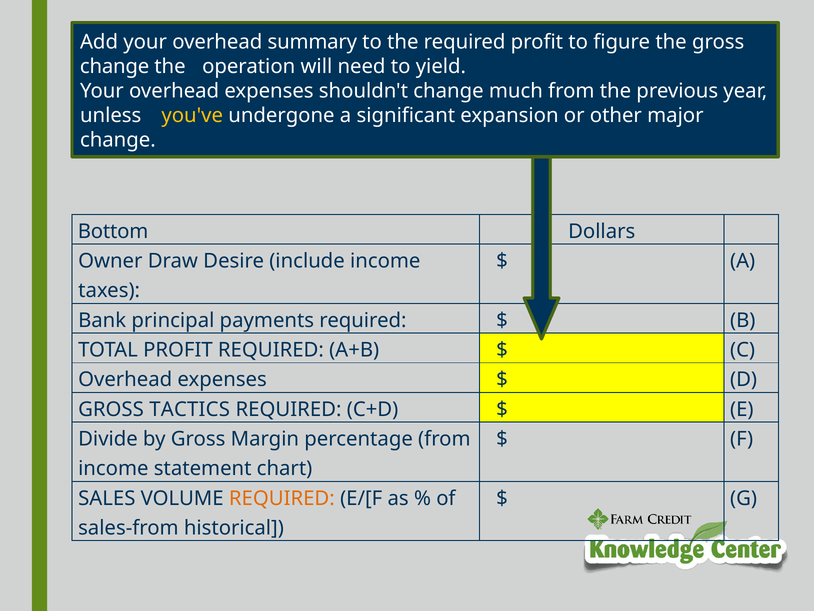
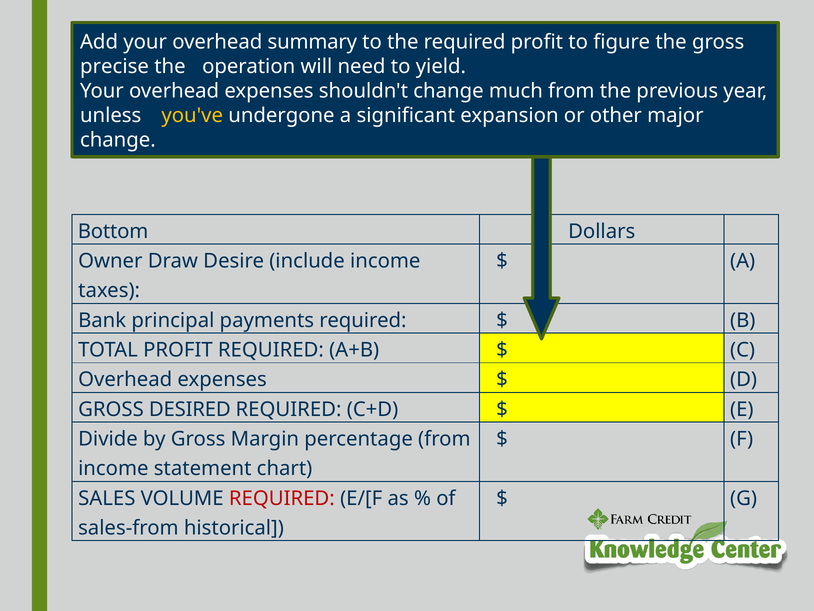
change at (115, 67): change -> precise
TACTICS: TACTICS -> DESIRED
REQUIRED at (282, 498) colour: orange -> red
